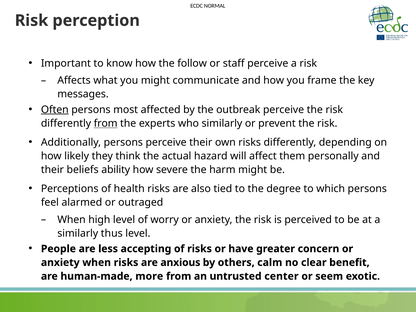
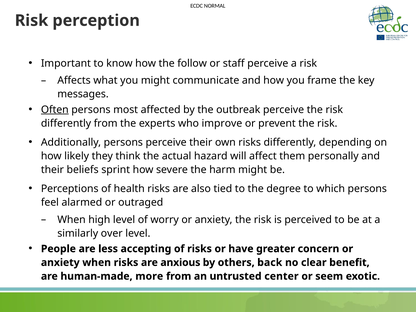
from at (106, 123) underline: present -> none
who similarly: similarly -> improve
ability: ability -> sprint
thus: thus -> over
calm: calm -> back
